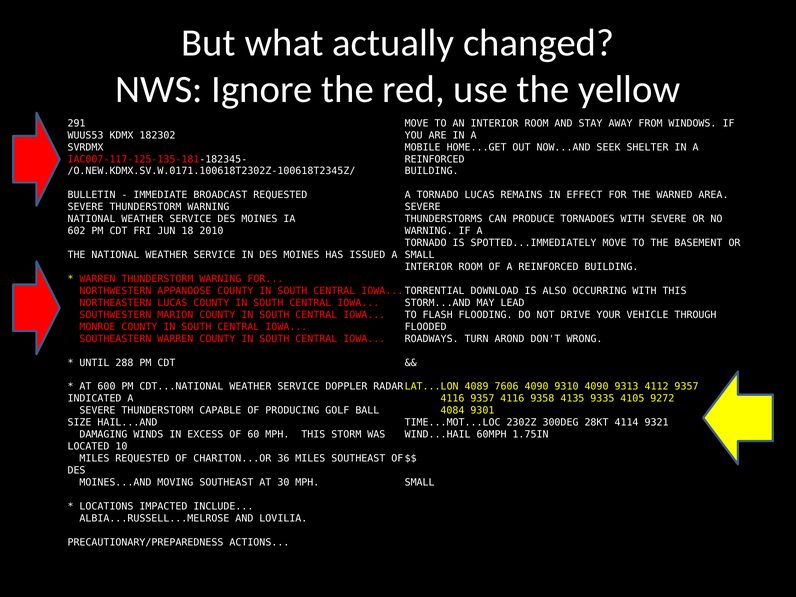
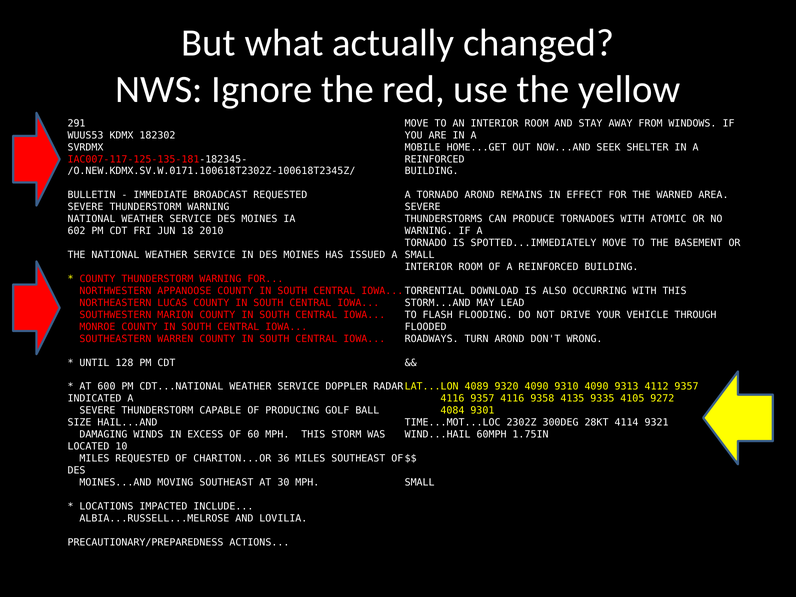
TORNADO LUCAS: LUCAS -> AROND
WITH SEVERE: SEVERE -> ATOMIC
WARREN at (97, 279): WARREN -> COUNTY
288: 288 -> 128
7606: 7606 -> 9320
